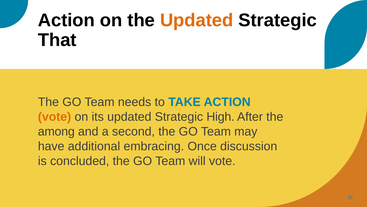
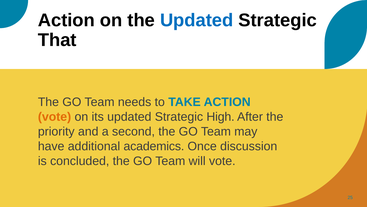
Updated at (197, 20) colour: orange -> blue
among: among -> priority
embracing: embracing -> academics
